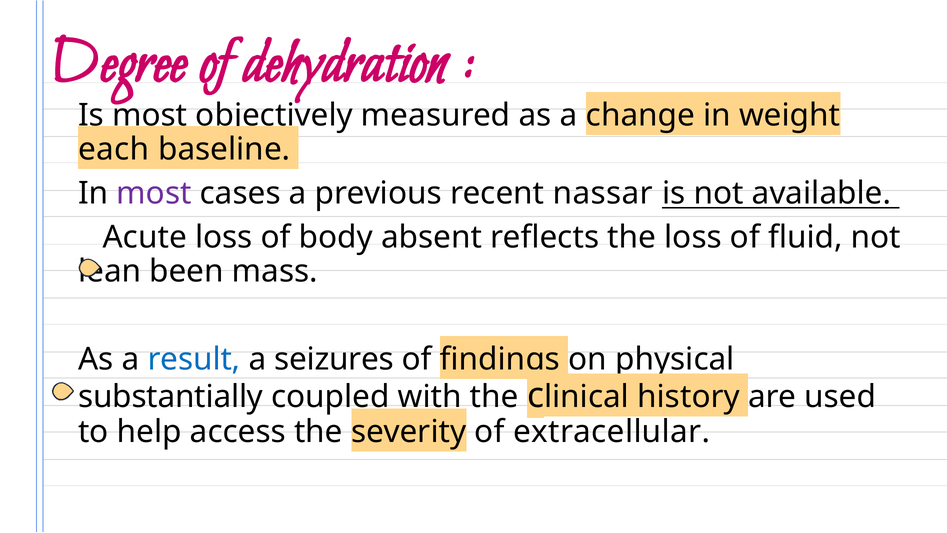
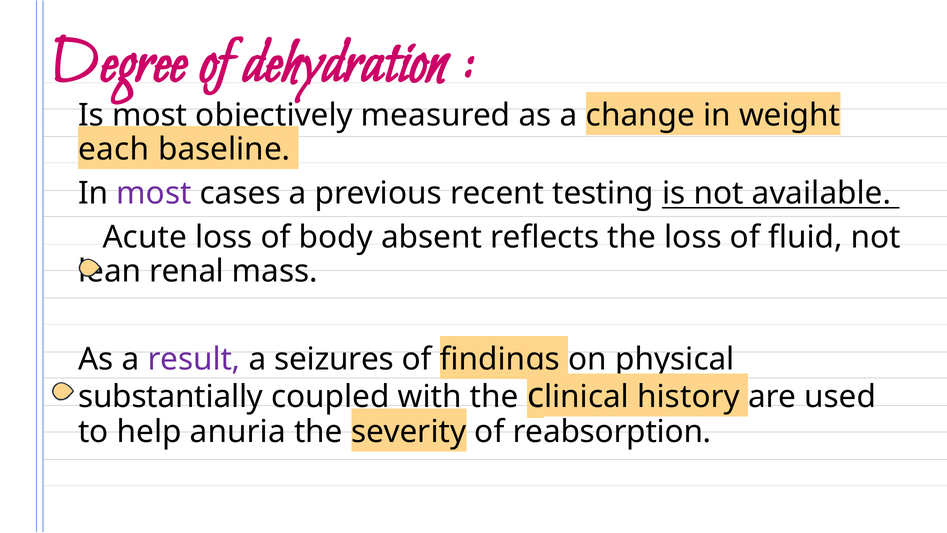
nassar: nassar -> testing
been: been -> renal
result colour: blue -> purple
access: access -> anuria
extracellular: extracellular -> reabsorption
